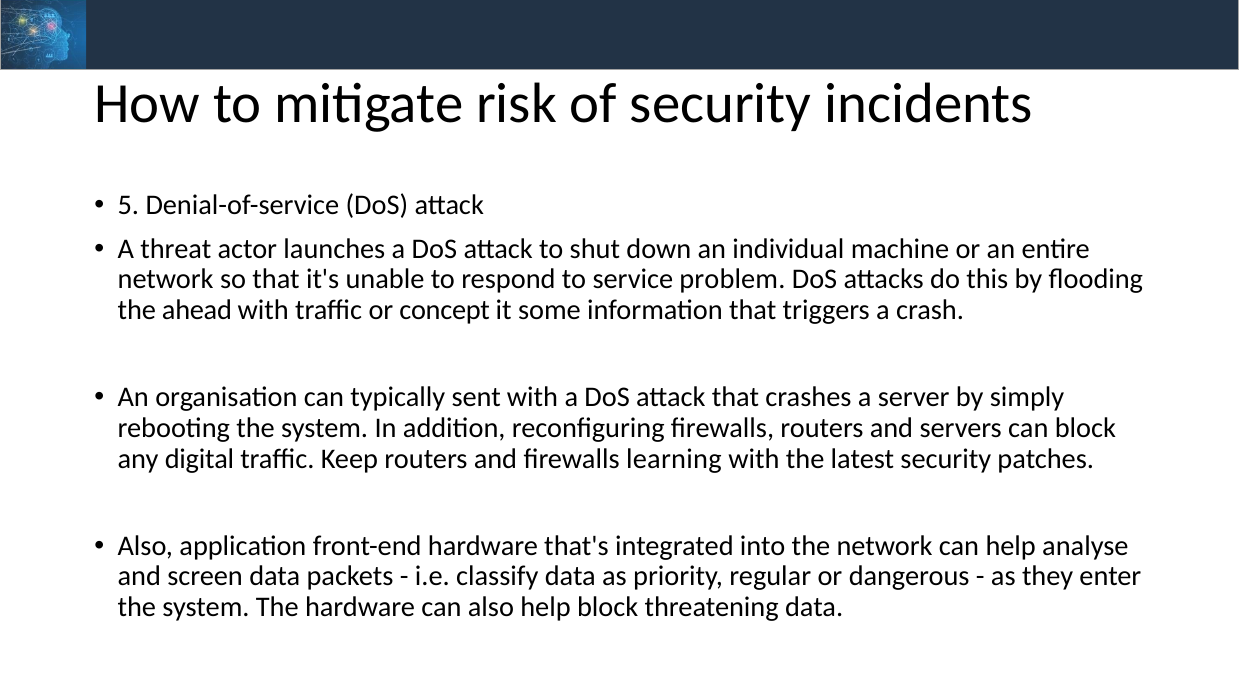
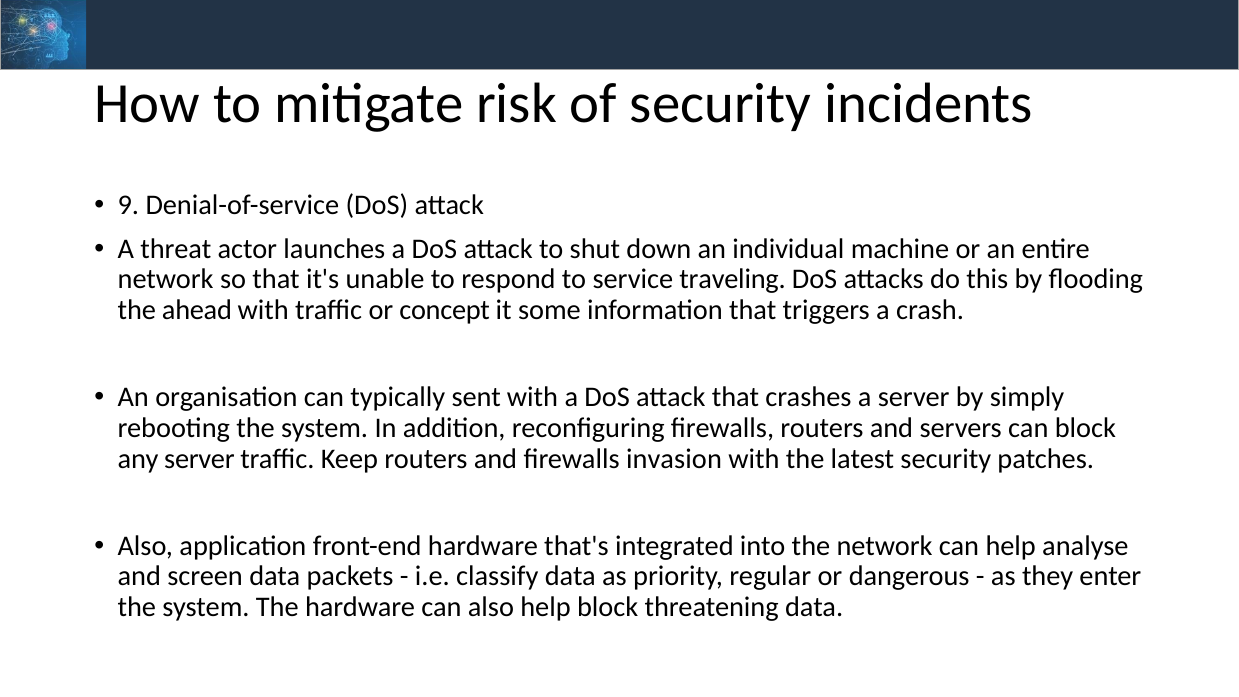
5: 5 -> 9
problem: problem -> traveling
any digital: digital -> server
learning: learning -> invasion
